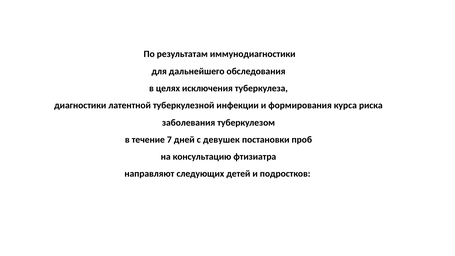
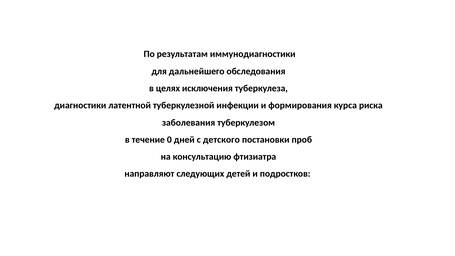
7: 7 -> 0
девушек: девушек -> детского
